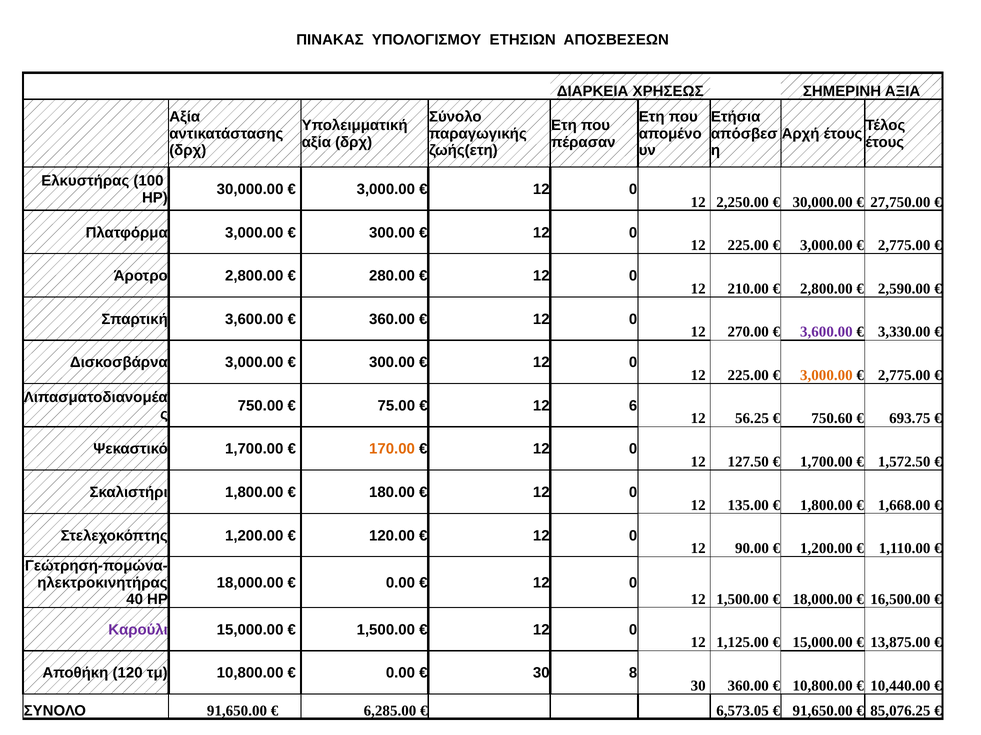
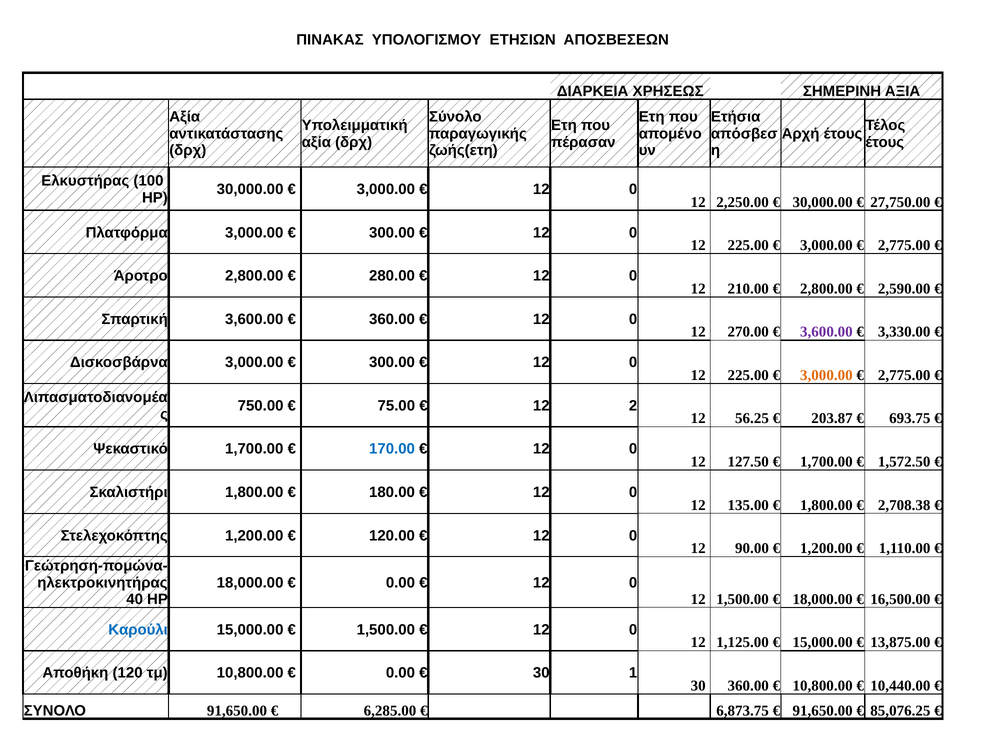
6: 6 -> 2
750.60: 750.60 -> 203.87
170.00 colour: orange -> blue
1,668.00: 1,668.00 -> 2,708.38
Καρούλι colour: purple -> blue
8: 8 -> 1
6,573.05: 6,573.05 -> 6,873.75
